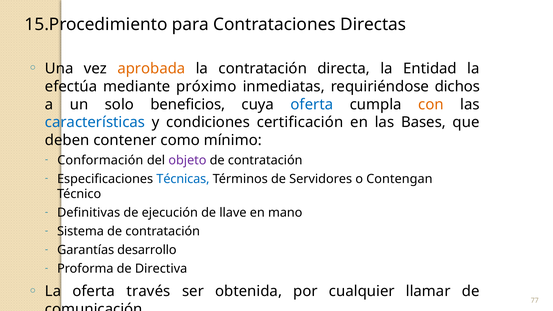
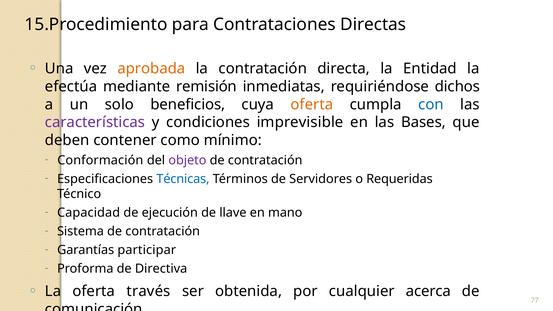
próximo: próximo -> remisión
oferta at (312, 104) colour: blue -> orange
con colour: orange -> blue
características colour: blue -> purple
certificación: certificación -> imprevisible
Contengan: Contengan -> Requeridas
Definitivas: Definitivas -> Capacidad
desarrollo: desarrollo -> participar
llamar: llamar -> acerca
